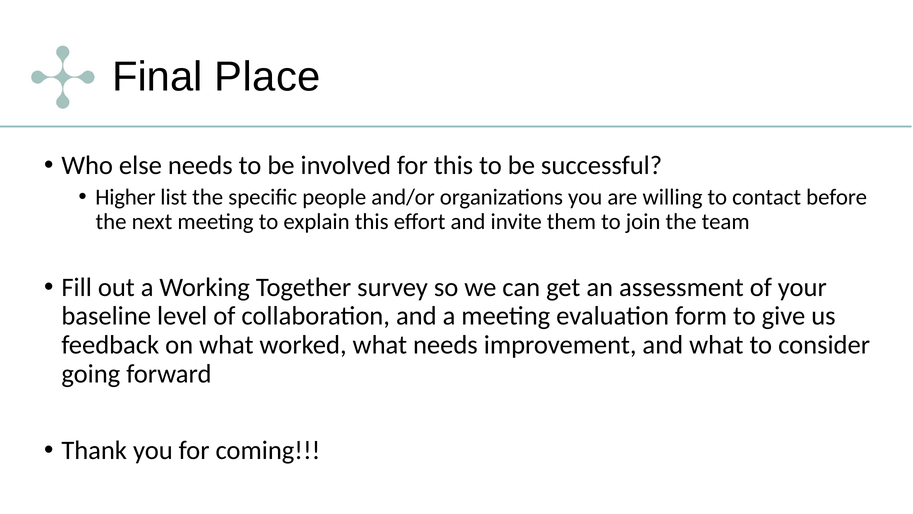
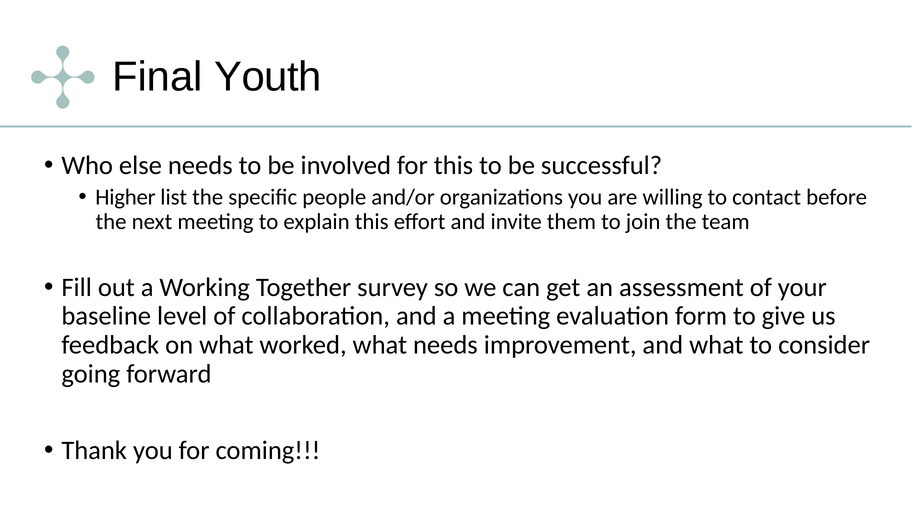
Place: Place -> Youth
